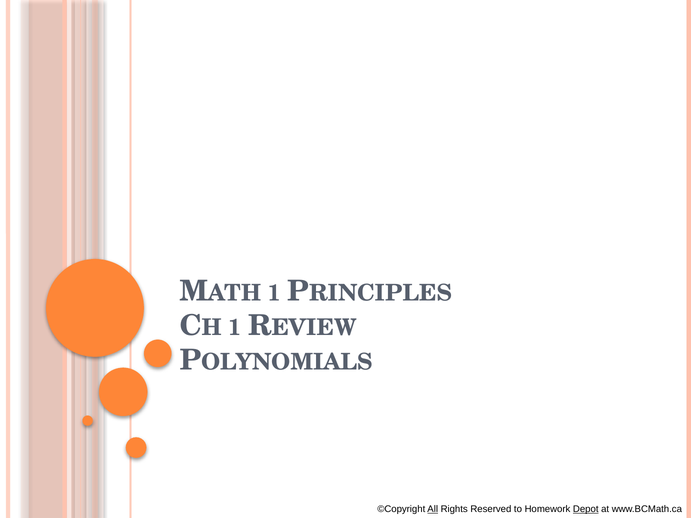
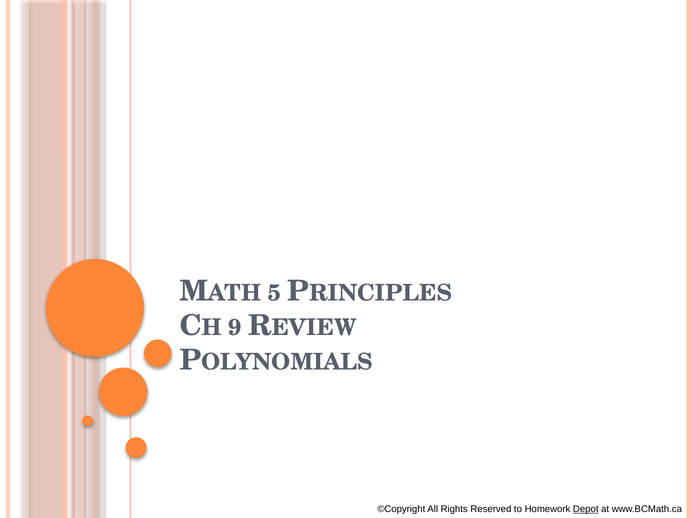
1 at (274, 293): 1 -> 5
1 at (235, 328): 1 -> 9
All underline: present -> none
